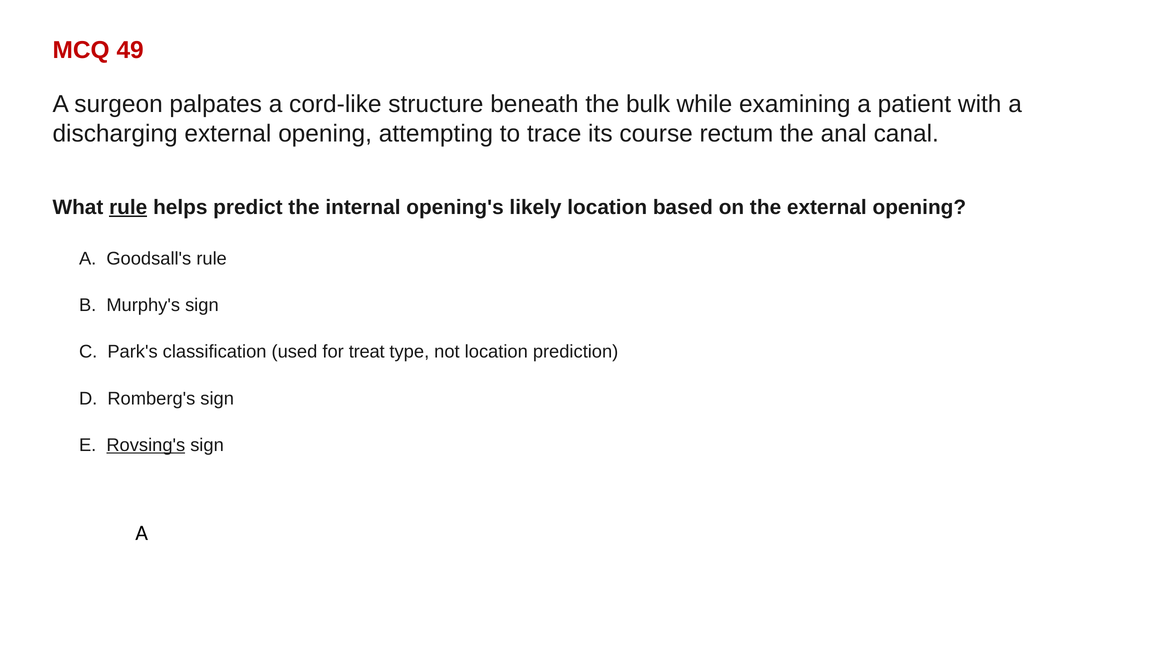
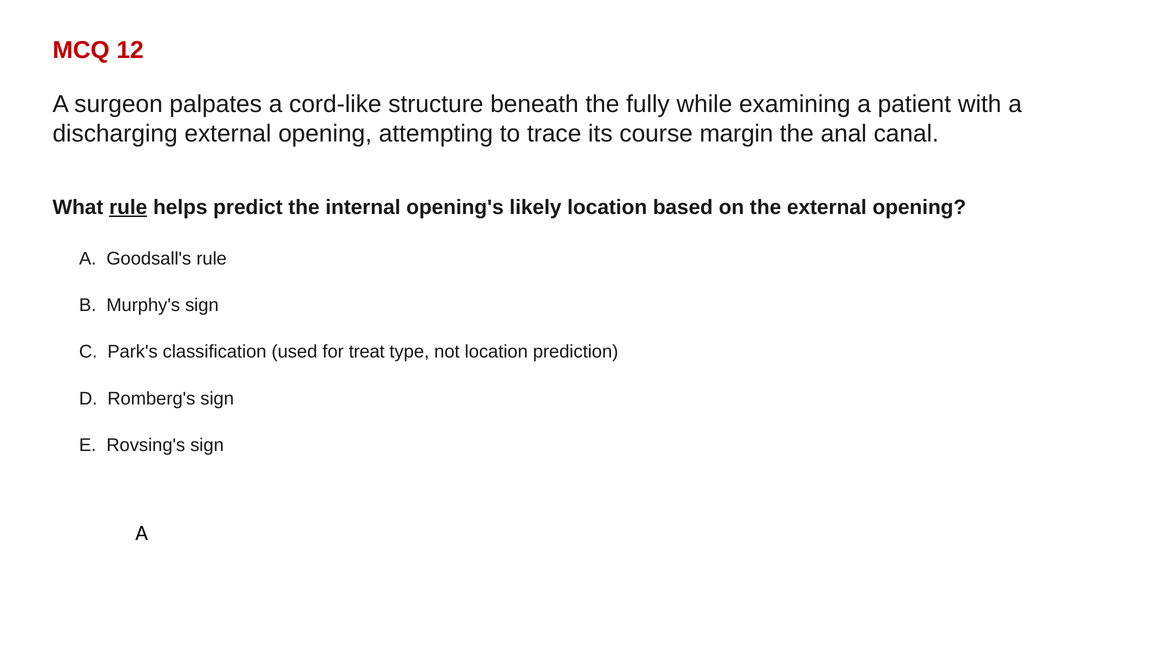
49: 49 -> 12
bulk: bulk -> fully
rectum: rectum -> margin
Rovsing's underline: present -> none
